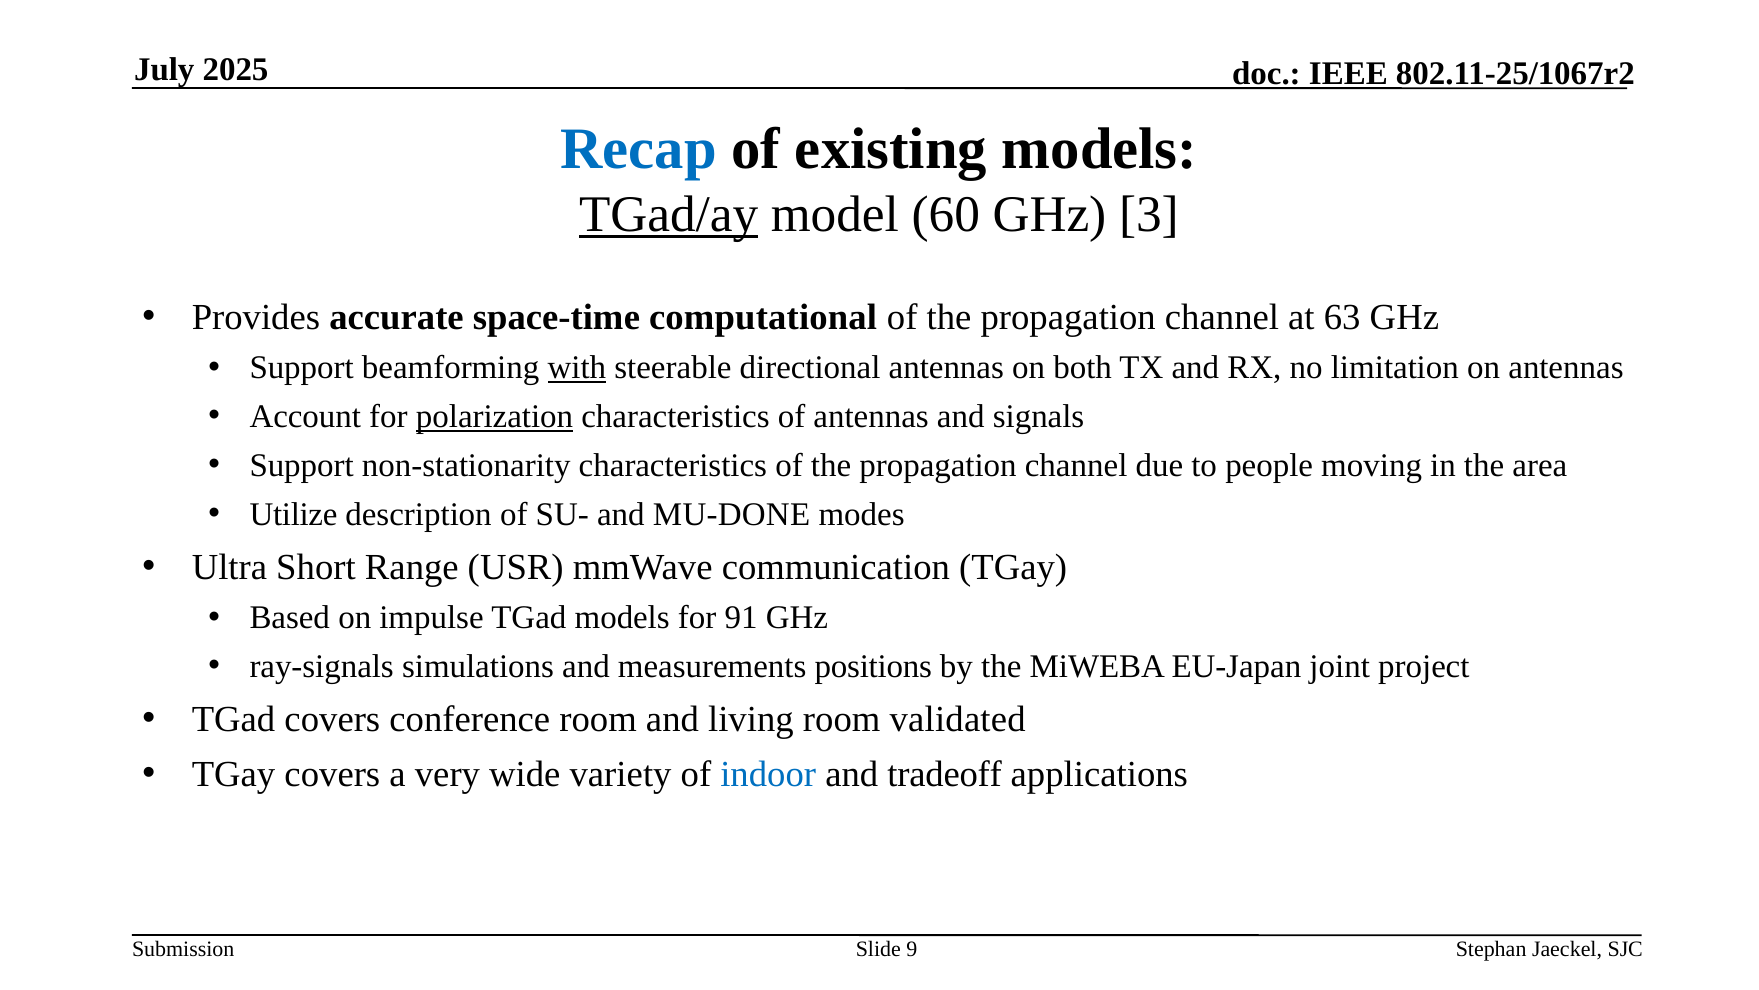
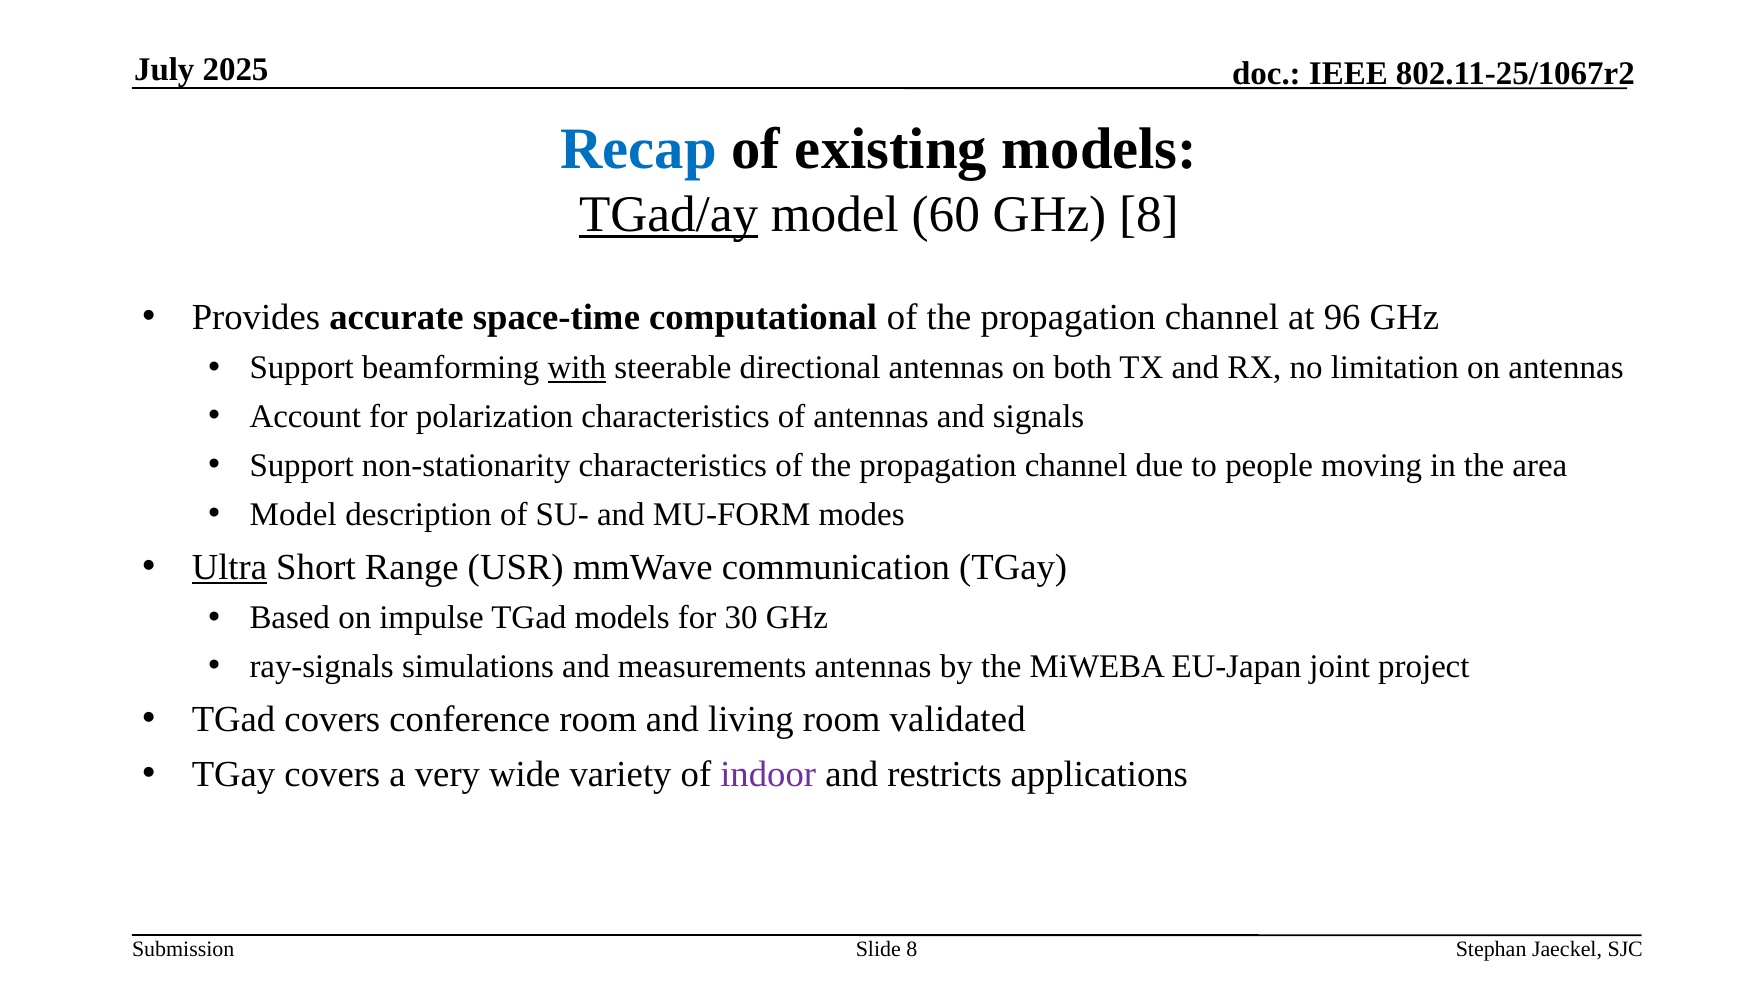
GHz 3: 3 -> 8
63: 63 -> 96
polarization underline: present -> none
Utilize at (293, 514): Utilize -> Model
MU-DONE: MU-DONE -> MU-FORM
Ultra underline: none -> present
91: 91 -> 30
measurements positions: positions -> antennas
indoor colour: blue -> purple
tradeoff: tradeoff -> restricts
Slide 9: 9 -> 8
